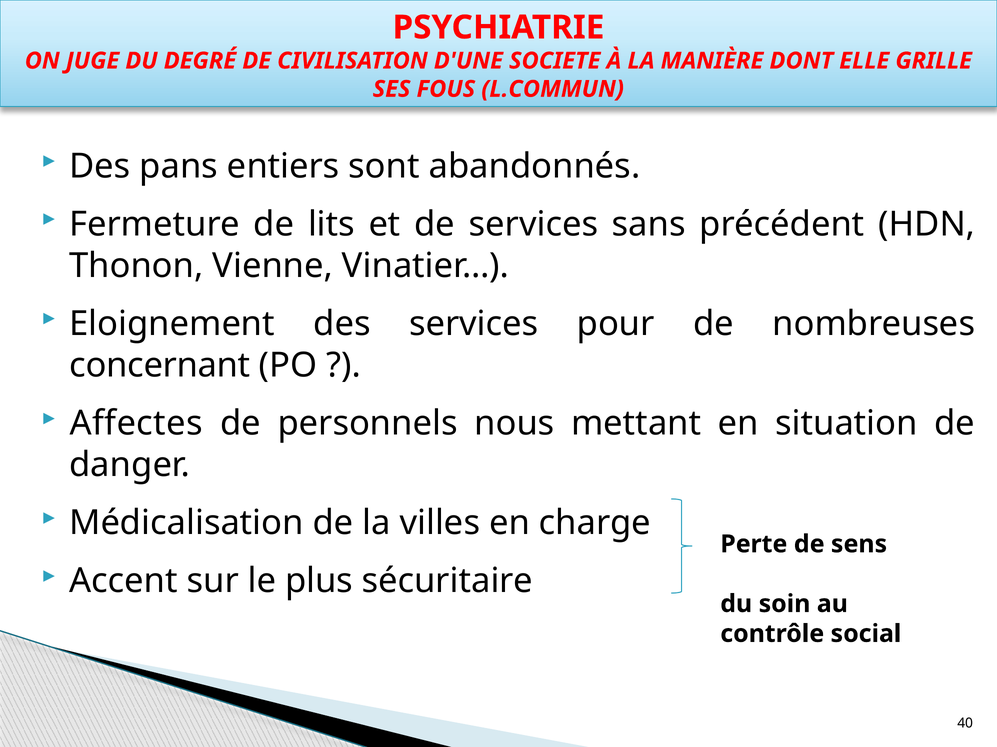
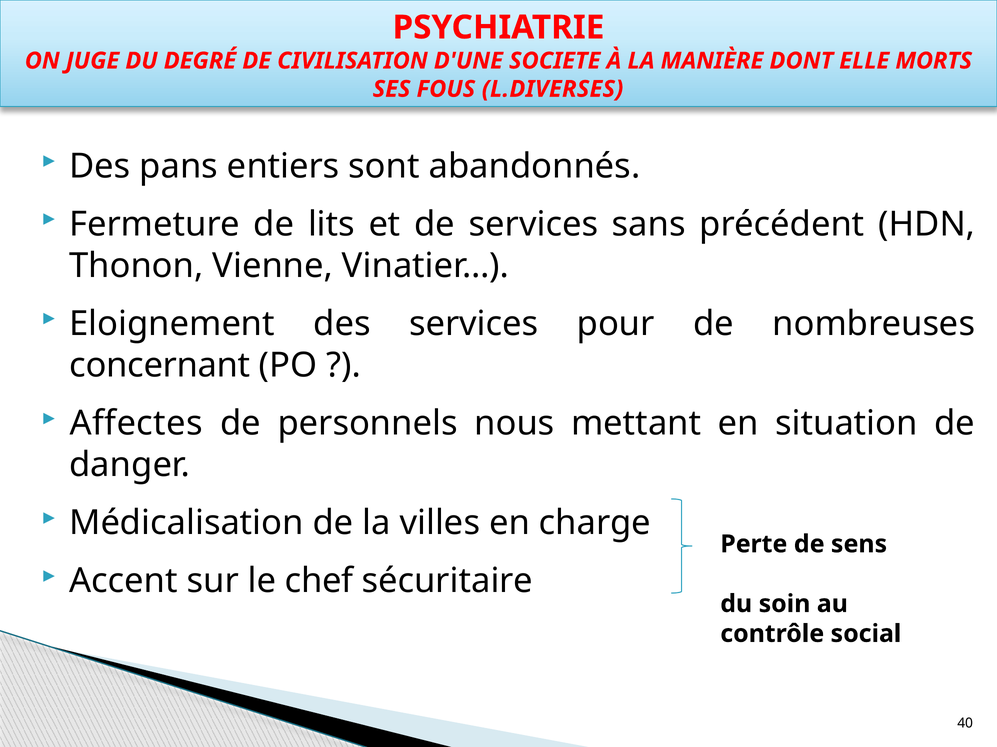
GRILLE: GRILLE -> MORTS
L.COMMUN: L.COMMUN -> L.DIVERSES
plus: plus -> chef
